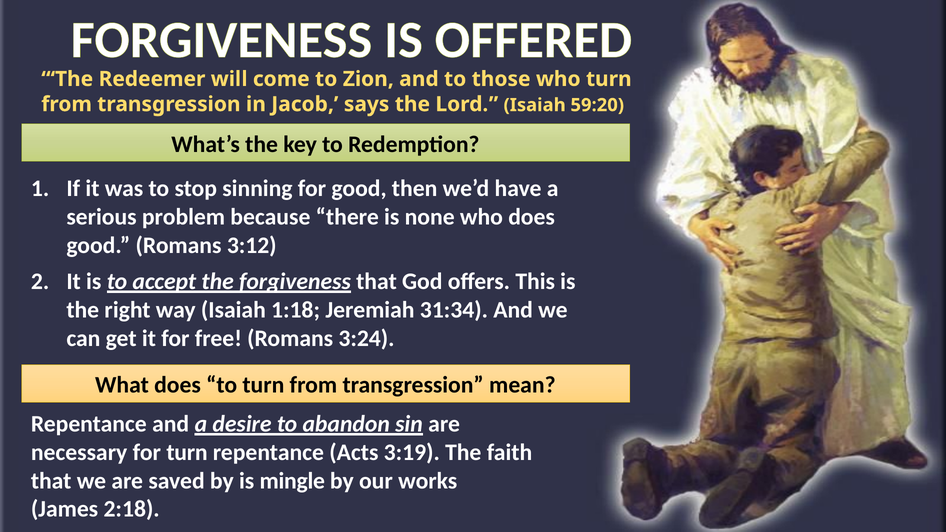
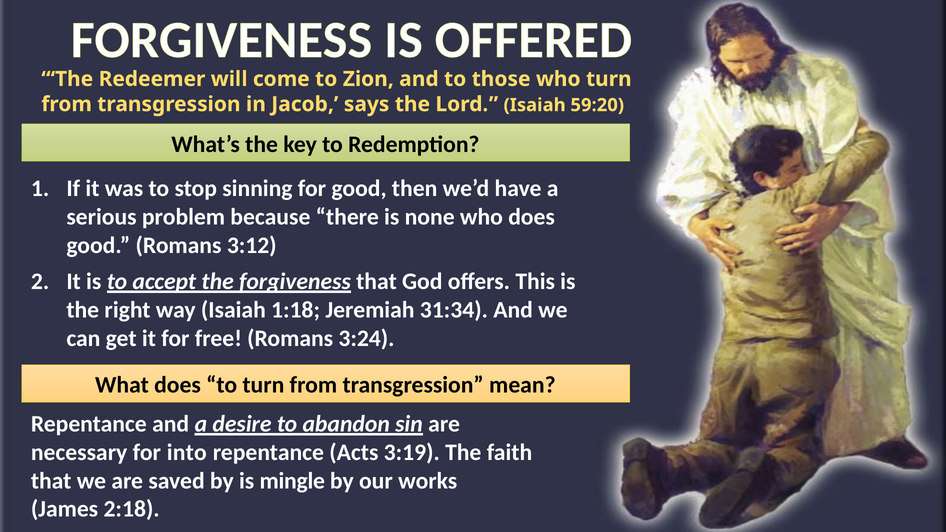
for turn: turn -> into
